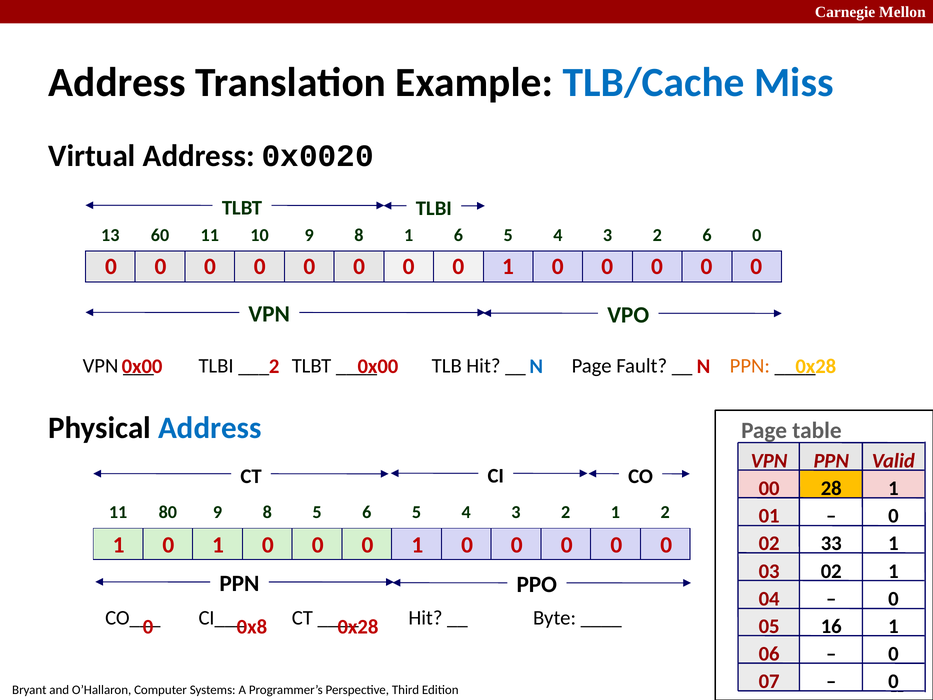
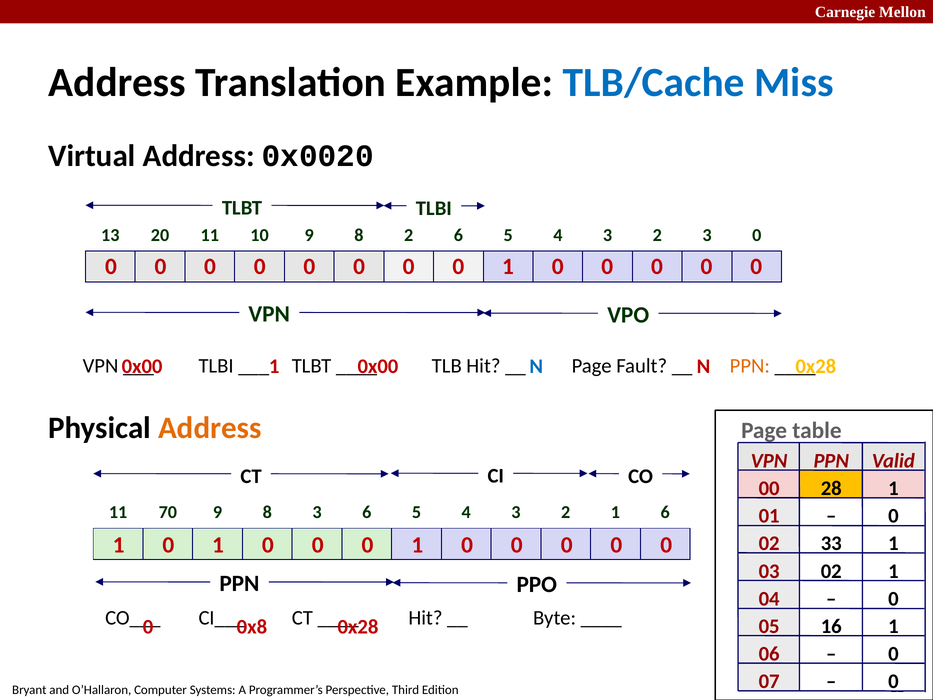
60: 60 -> 20
8 1: 1 -> 2
2 6: 6 -> 3
2 at (274, 366): 2 -> 1
Address at (210, 428) colour: blue -> orange
80: 80 -> 70
8 5: 5 -> 3
1 2: 2 -> 6
